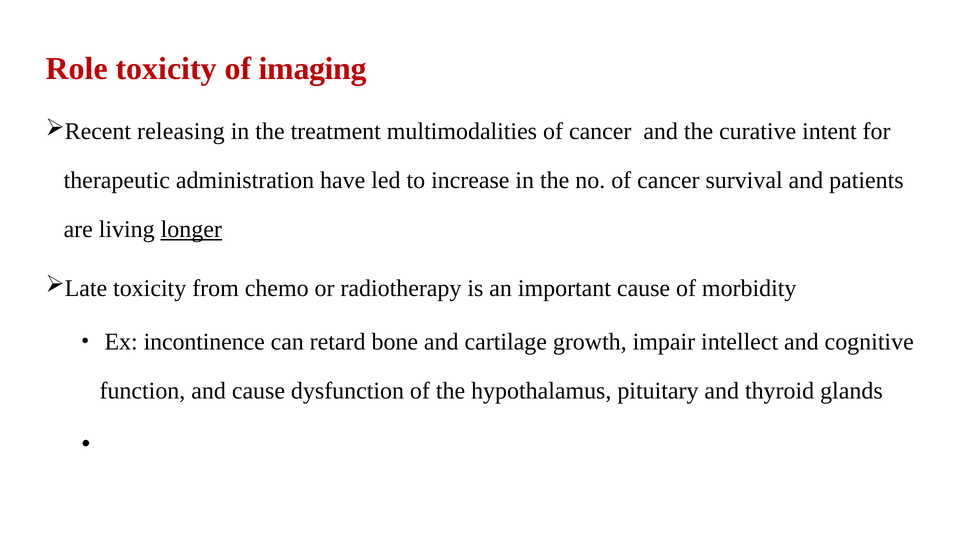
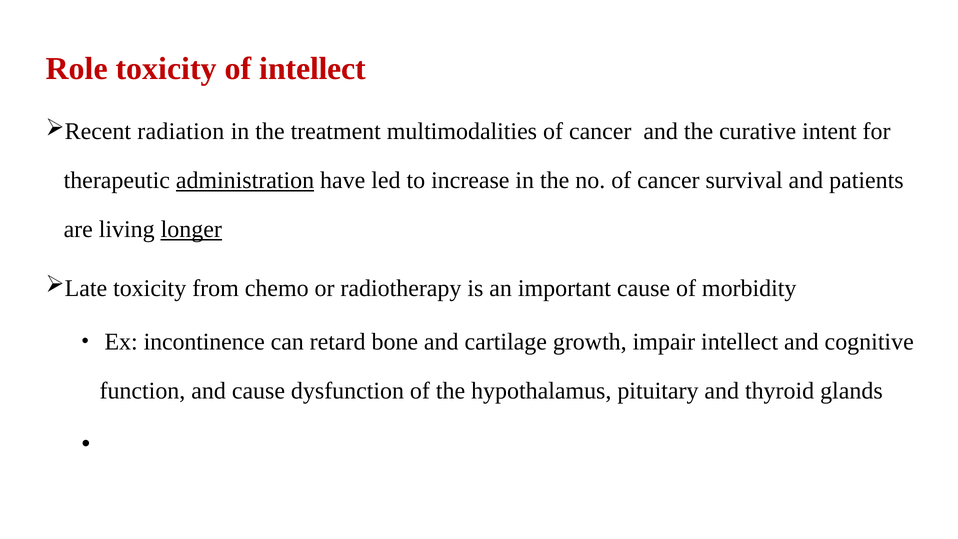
of imaging: imaging -> intellect
releasing: releasing -> radiation
administration underline: none -> present
